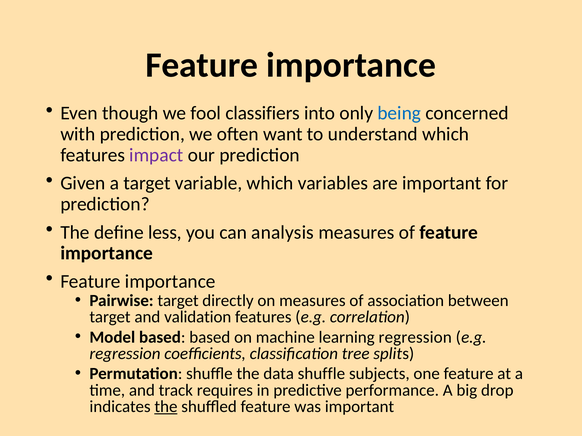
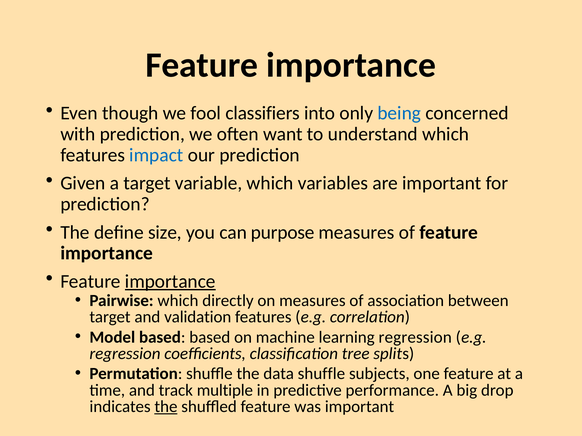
impact colour: purple -> blue
less: less -> size
analysis: analysis -> purpose
importance at (170, 282) underline: none -> present
Pairwise target: target -> which
requires: requires -> multiple
